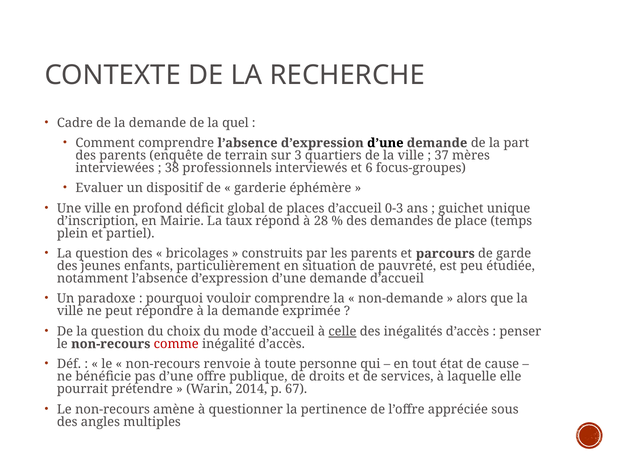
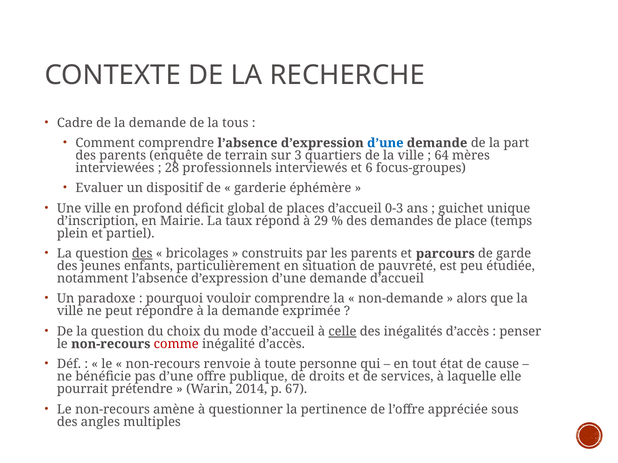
quel: quel -> tous
d’une at (385, 143) colour: black -> blue
37: 37 -> 64
38: 38 -> 28
28: 28 -> 29
des at (142, 254) underline: none -> present
